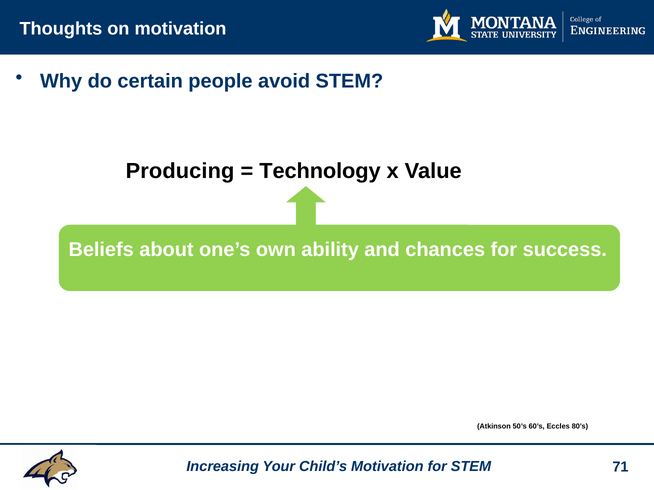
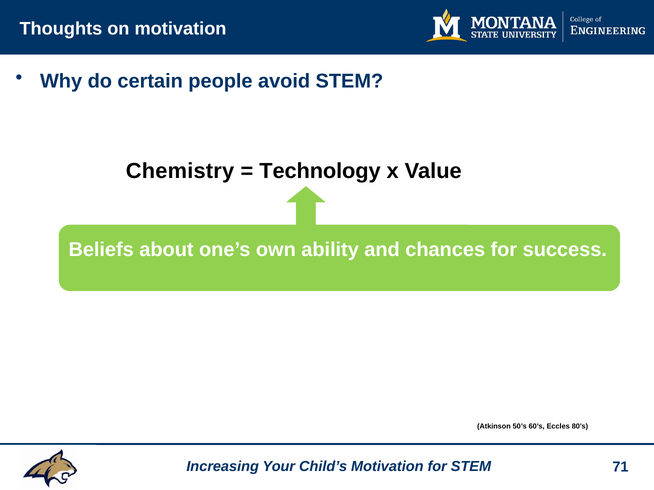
Producing: Producing -> Chemistry
